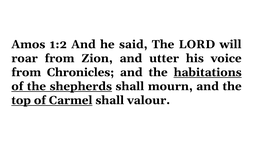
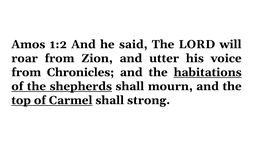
valour: valour -> strong
